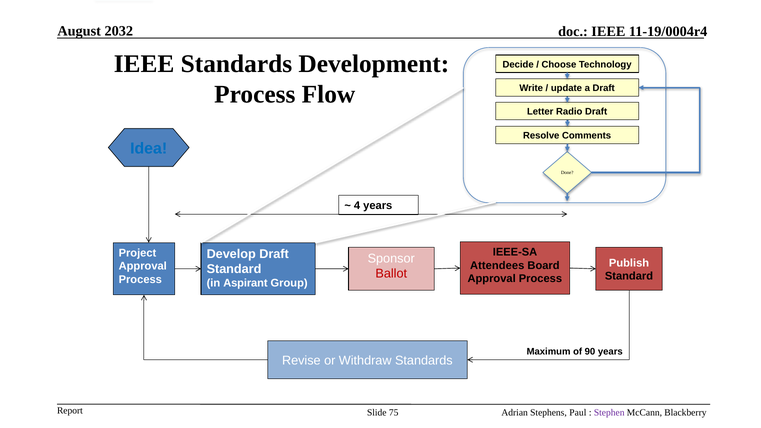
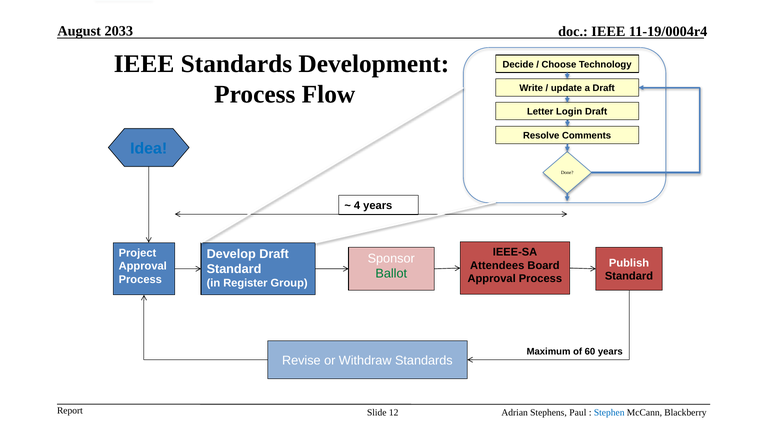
2032: 2032 -> 2033
Radio: Radio -> Login
Ballot colour: red -> green
Aspirant: Aspirant -> Register
90: 90 -> 60
75: 75 -> 12
Stephen colour: purple -> blue
